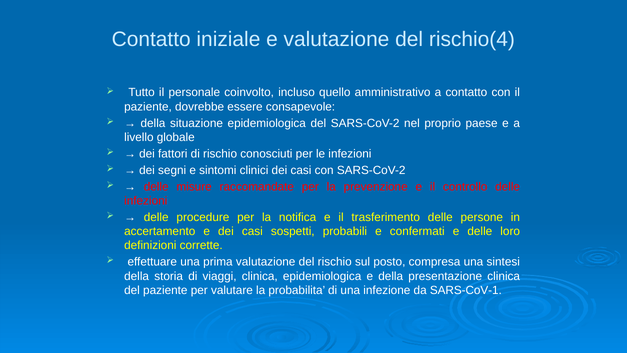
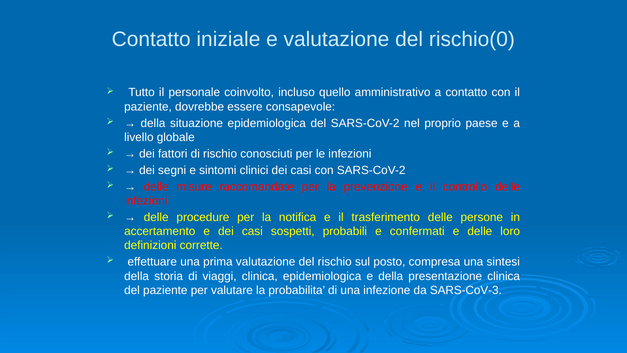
rischio(4: rischio(4 -> rischio(0
SARS-CoV-1: SARS-CoV-1 -> SARS-CoV-3
